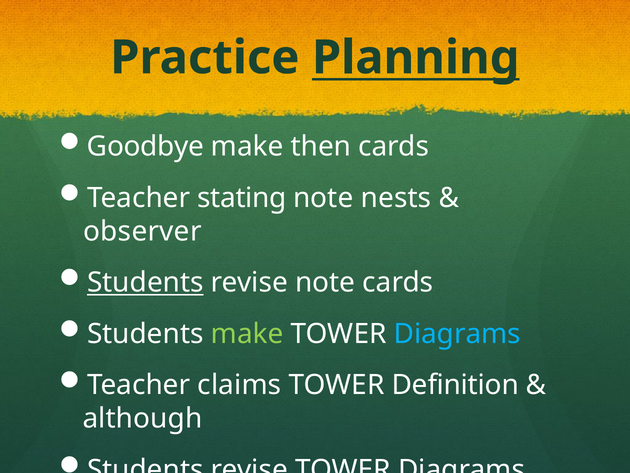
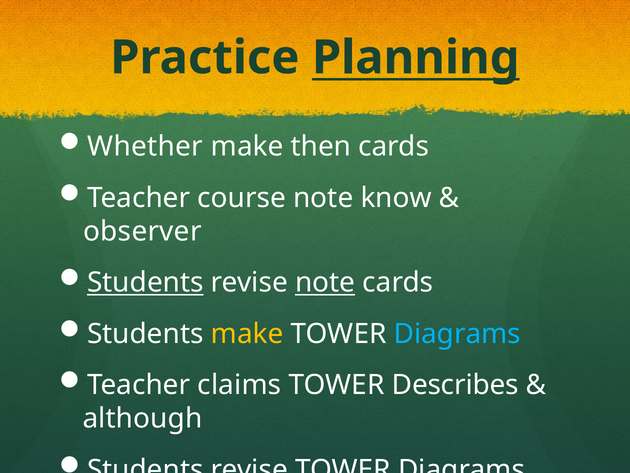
Goodbye: Goodbye -> Whether
stating: stating -> course
nests: nests -> know
note at (325, 282) underline: none -> present
make at (247, 333) colour: light green -> yellow
Definition: Definition -> Describes
